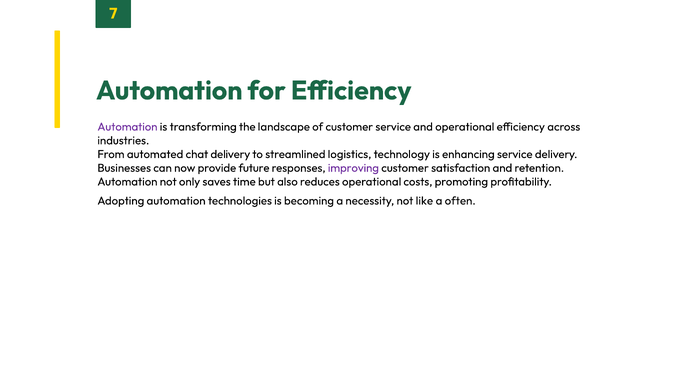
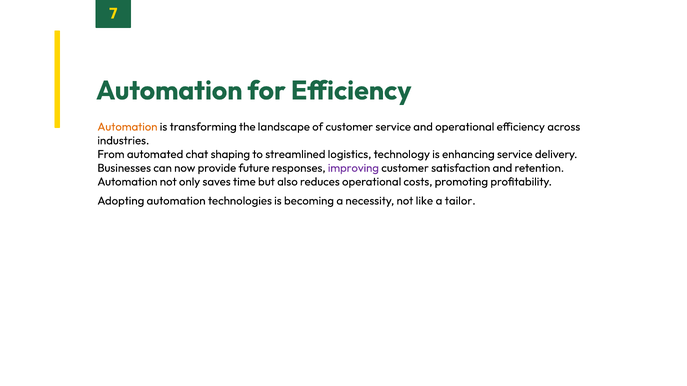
Automation at (127, 127) colour: purple -> orange
chat delivery: delivery -> shaping
often: often -> tailor
